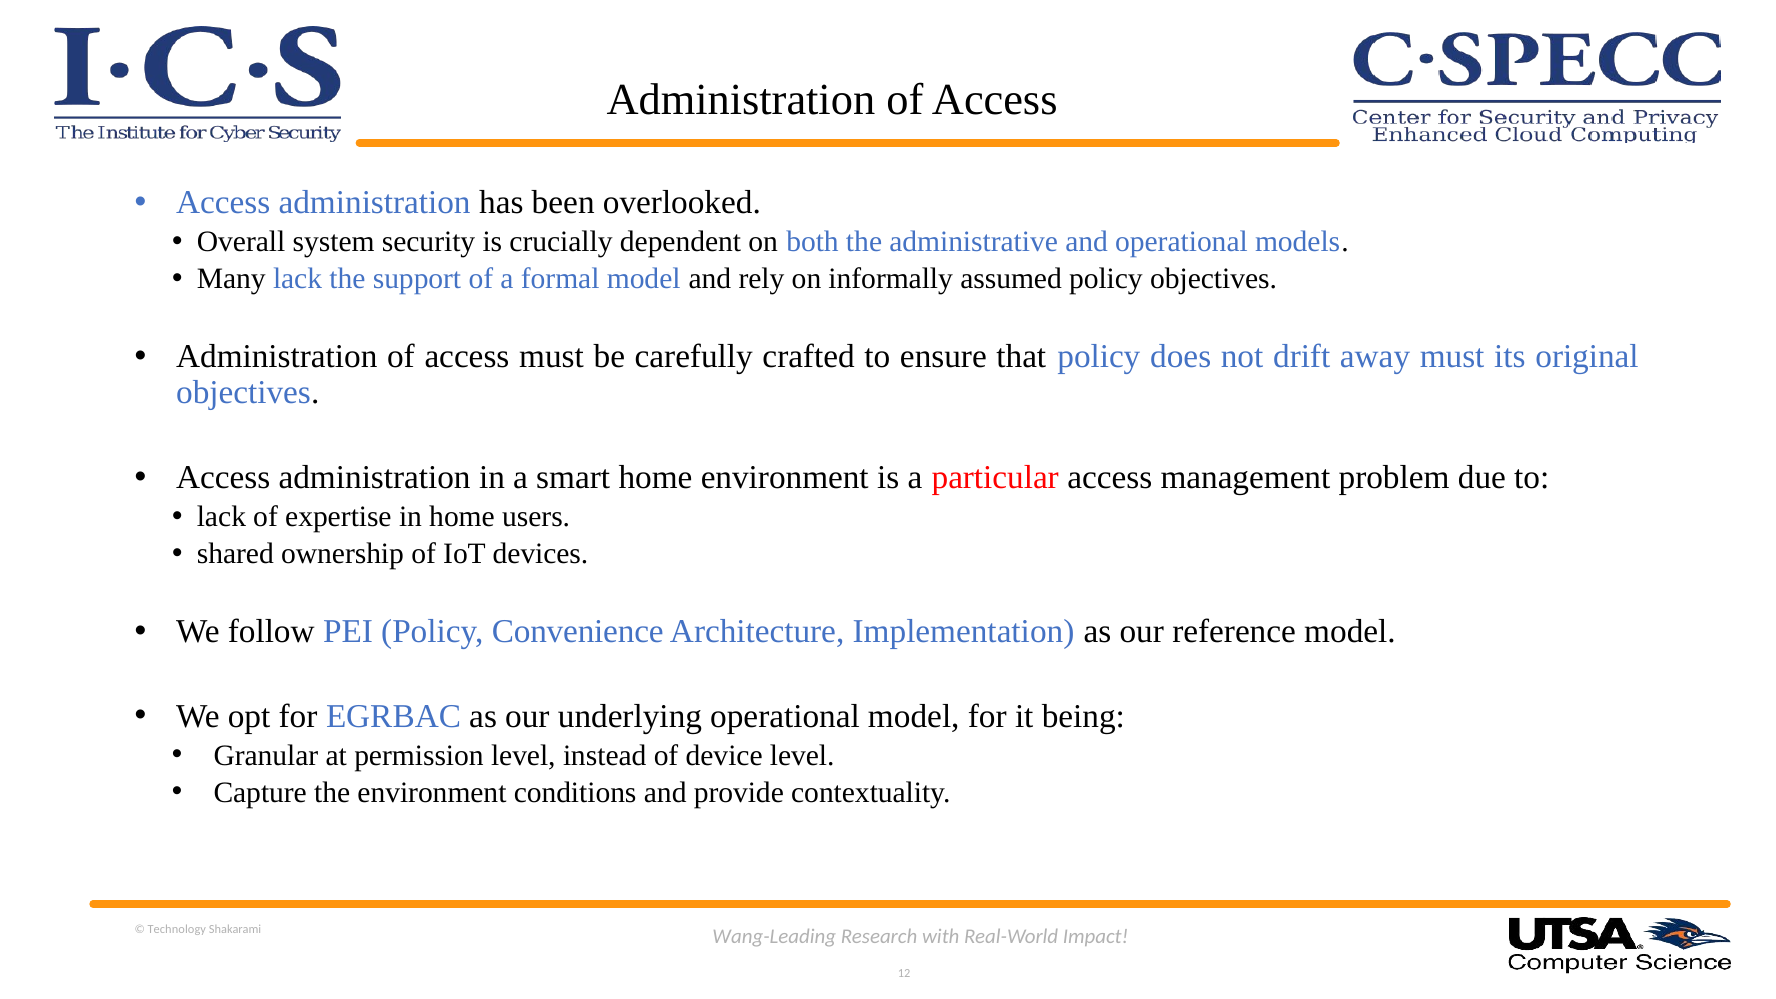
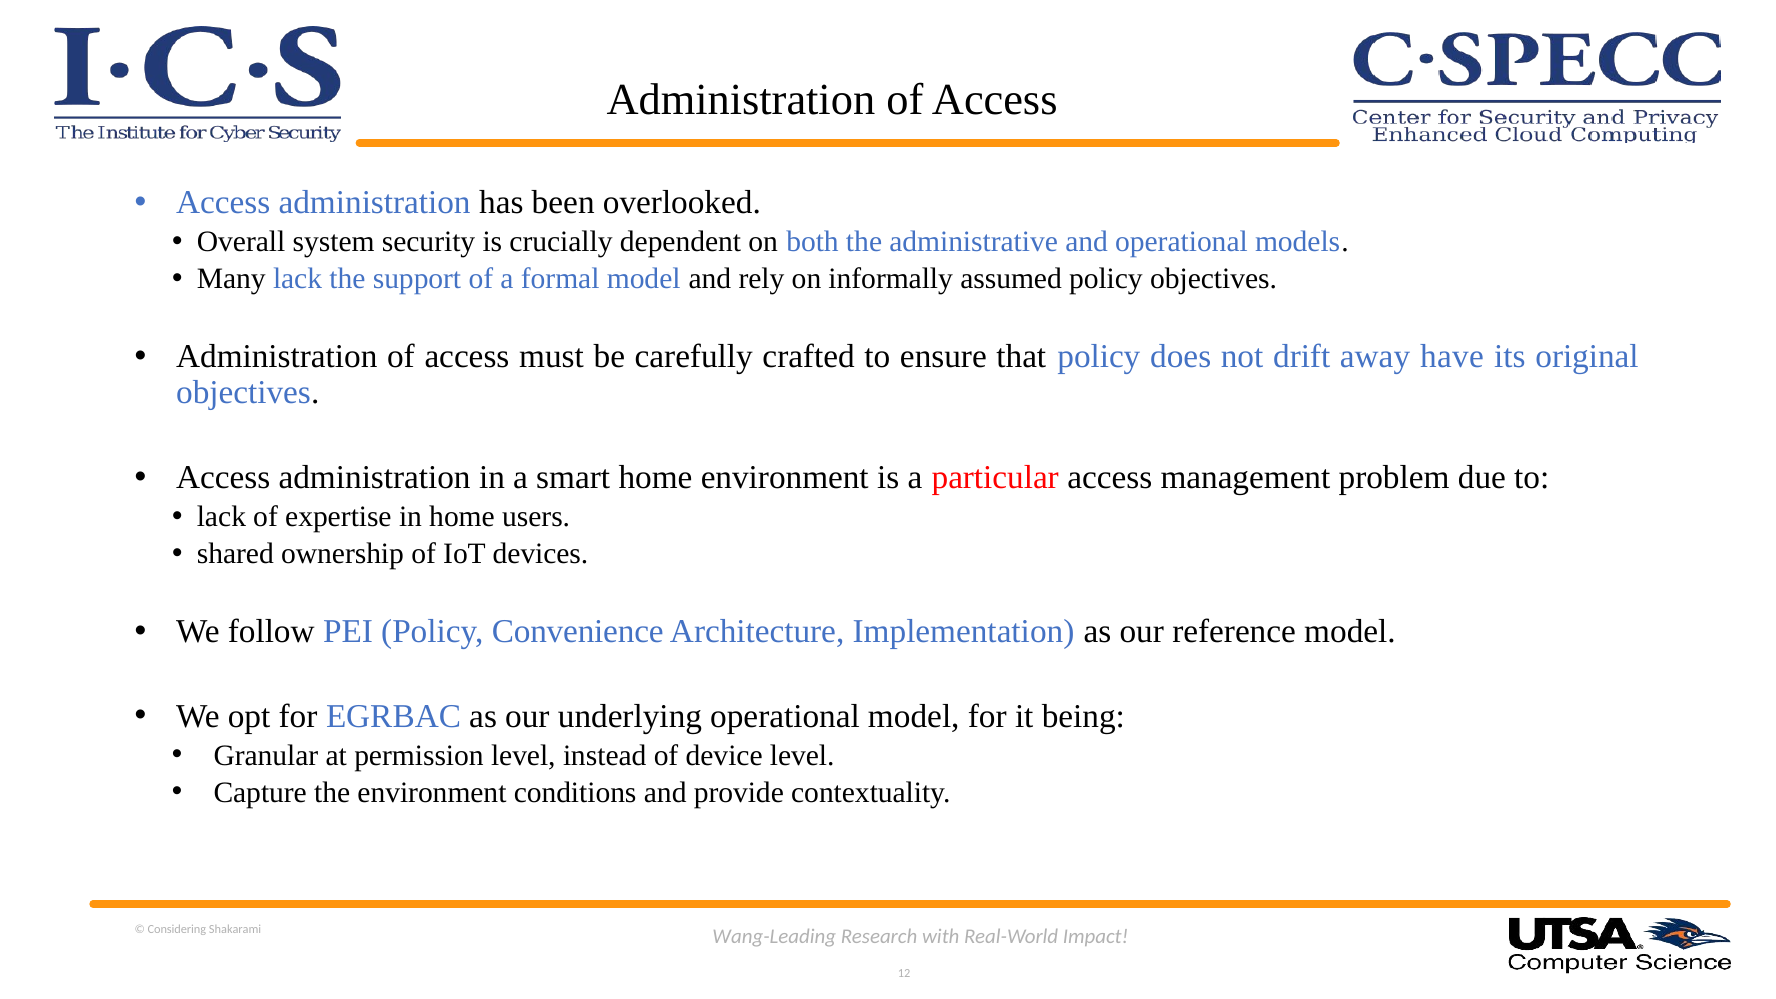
away must: must -> have
Technology: Technology -> Considering
